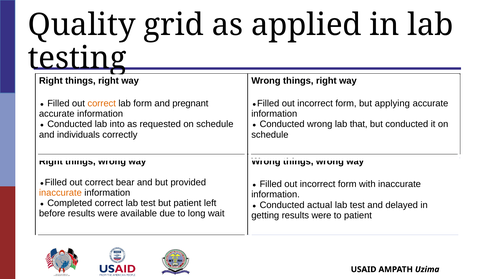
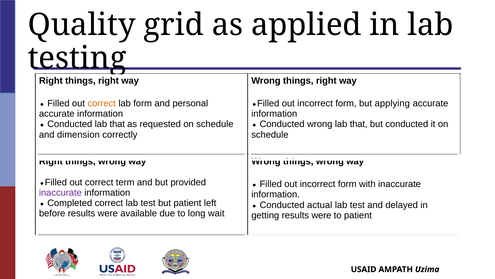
pregnant: pregnant -> personal
Conducted lab into: into -> that
individuals: individuals -> dimension
bear: bear -> term
inaccurate at (60, 192) colour: orange -> purple
